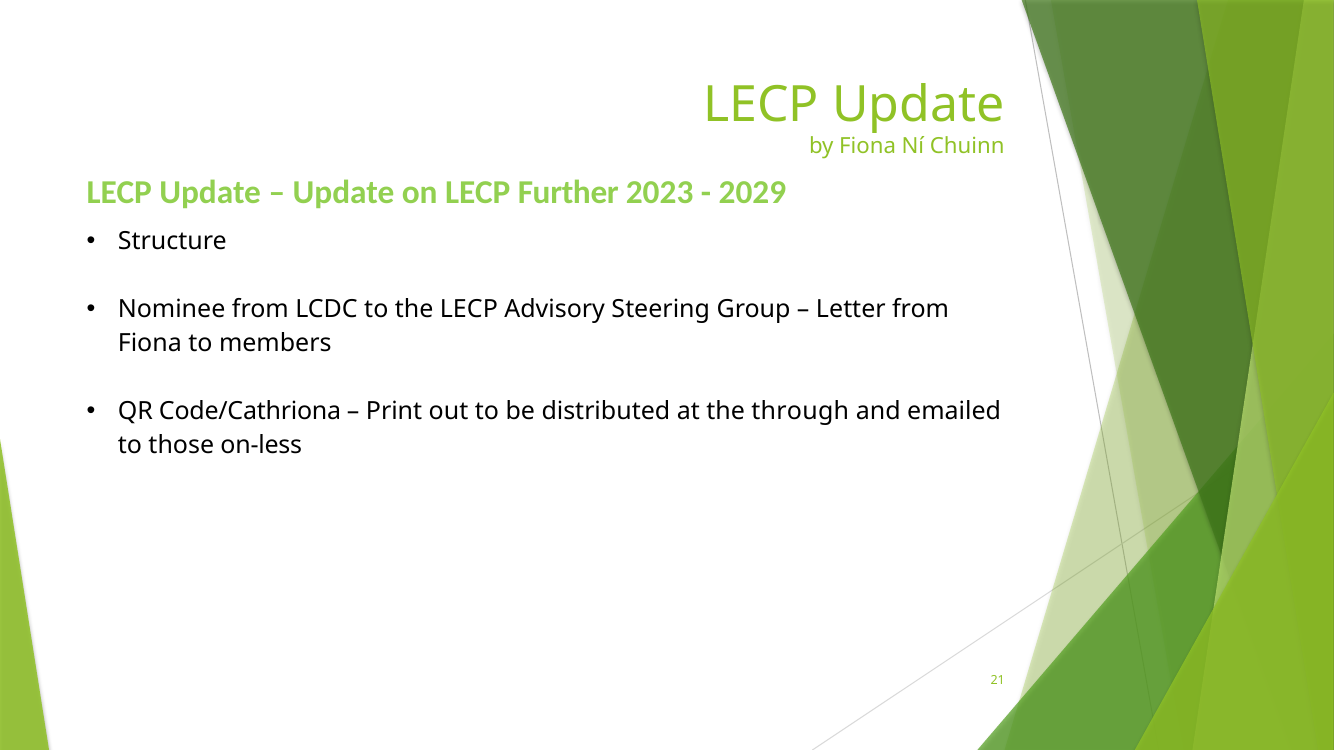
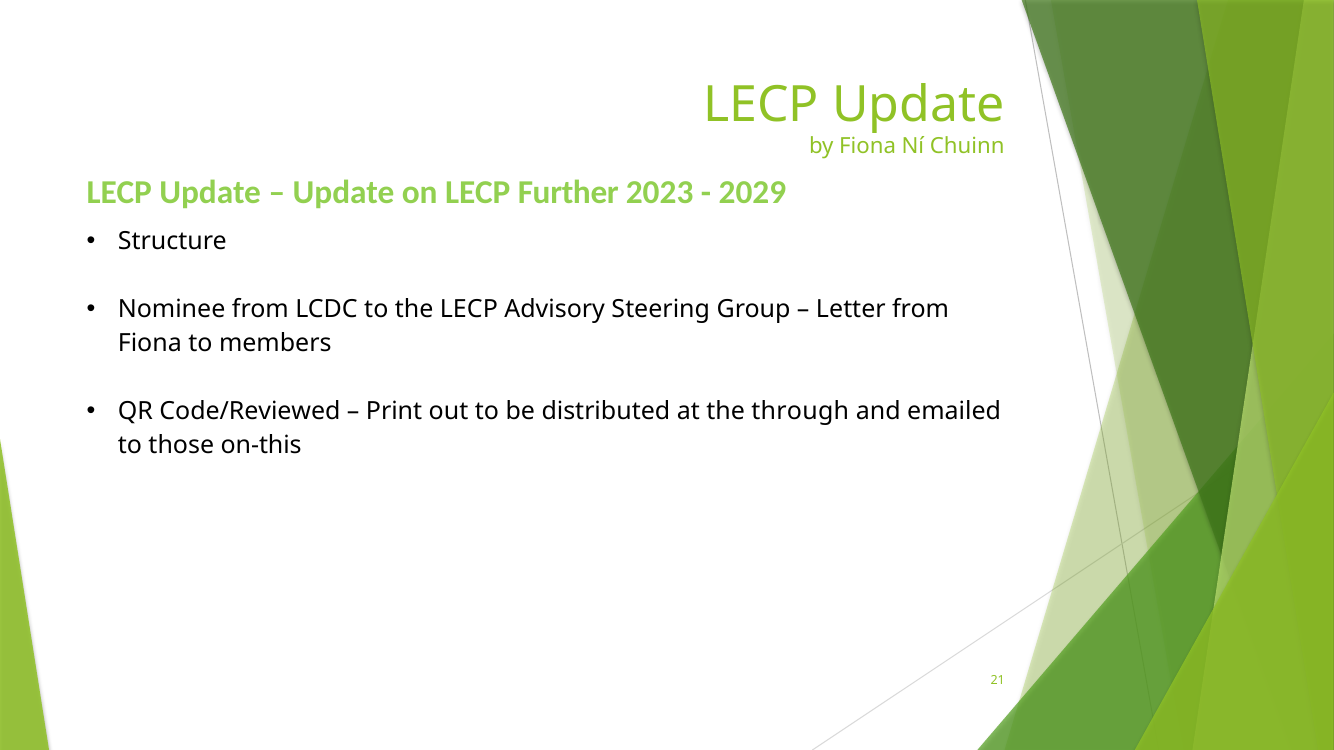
Code/Cathriona: Code/Cathriona -> Code/Reviewed
on-less: on-less -> on-this
